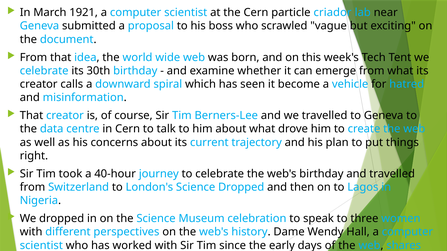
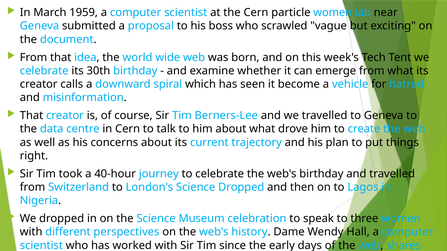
1921: 1921 -> 1959
particle criador: criador -> women
